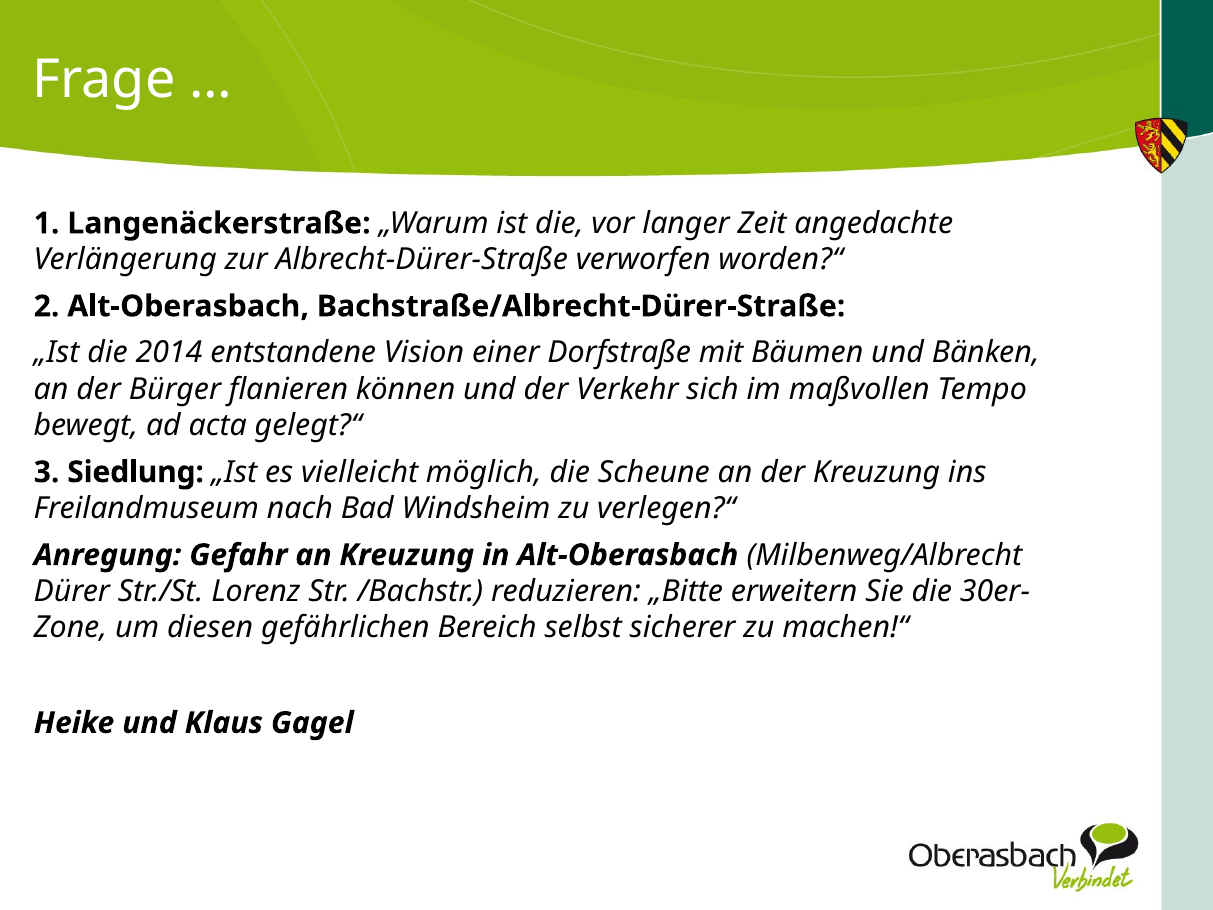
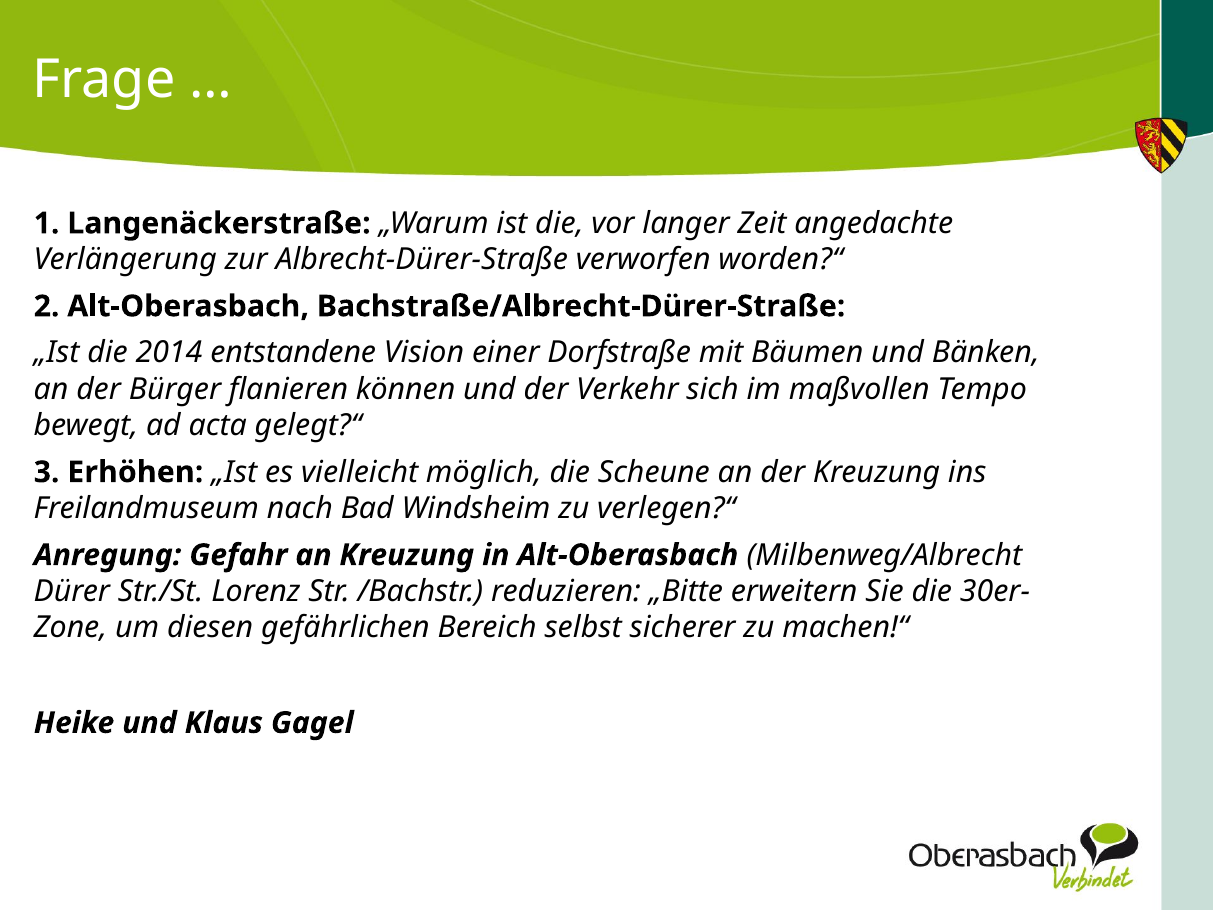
Siedlung: Siedlung -> Erhöhen
